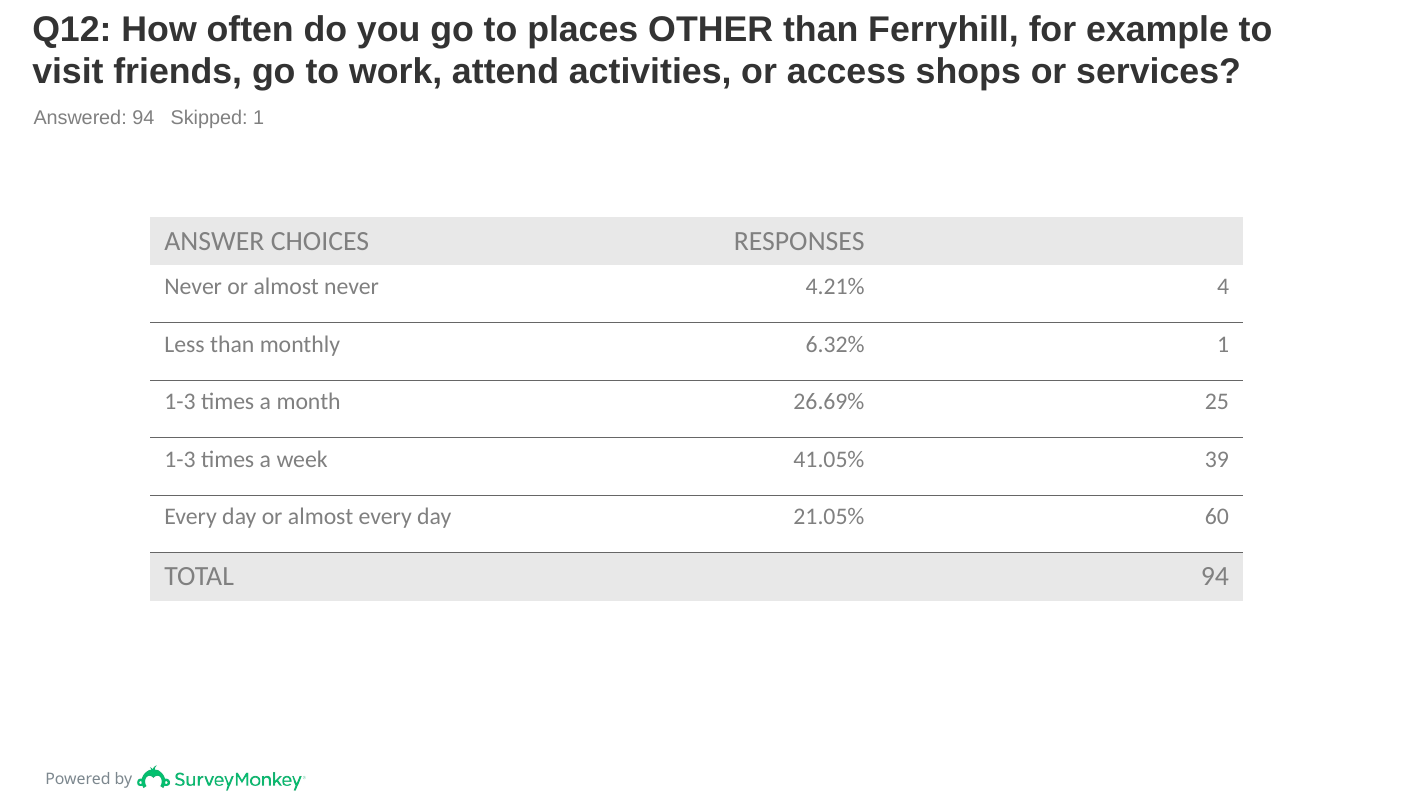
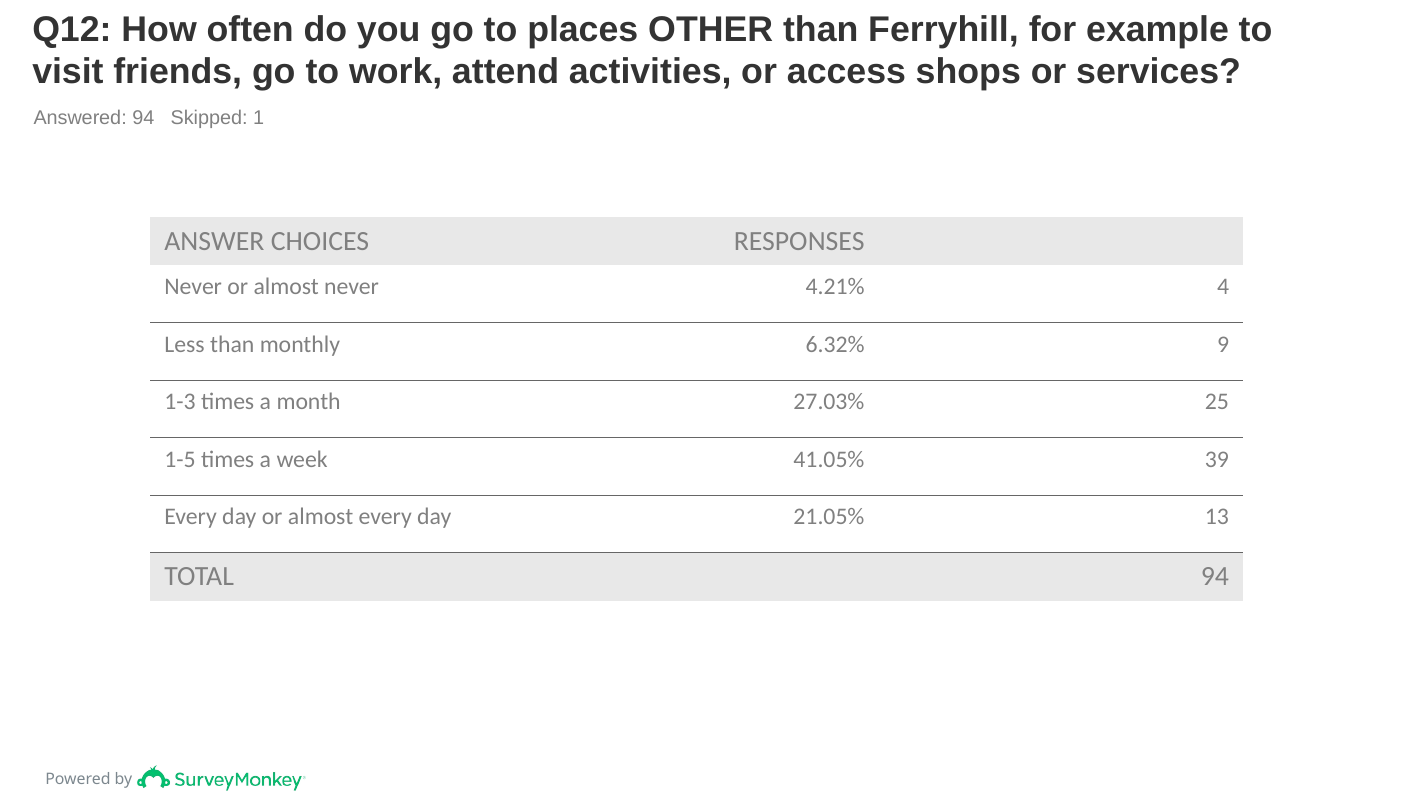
6.32% 1: 1 -> 9
26.69%: 26.69% -> 27.03%
1-3 at (180, 460): 1-3 -> 1-5
60: 60 -> 13
